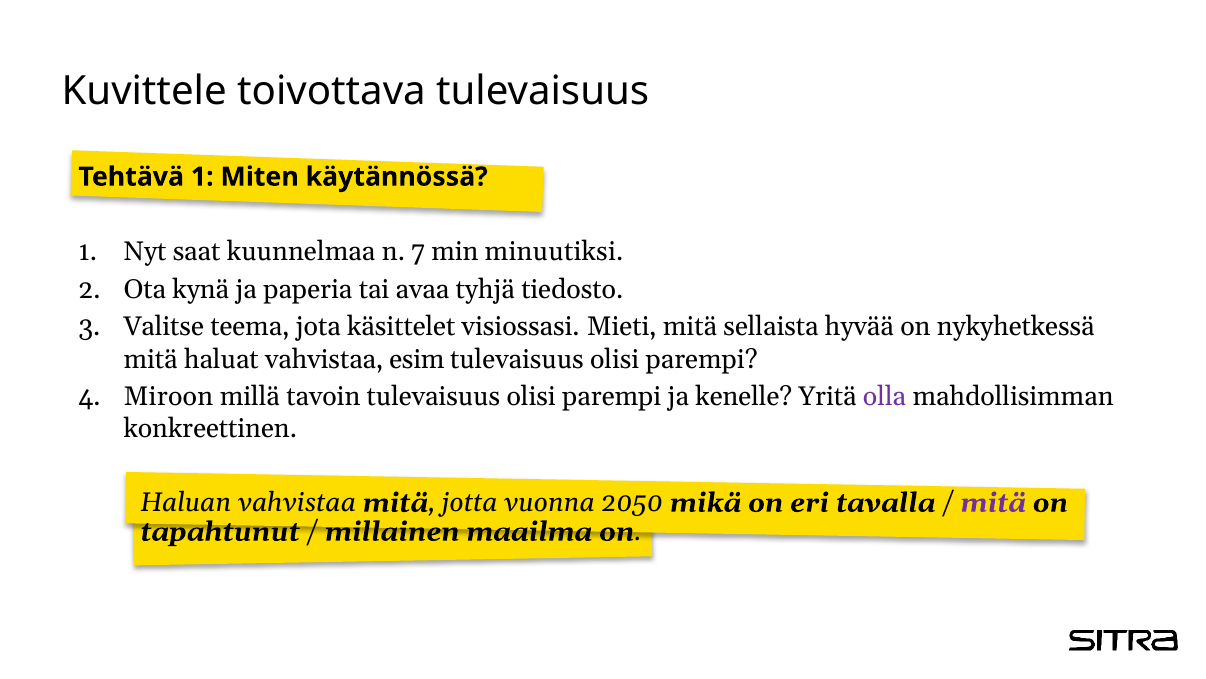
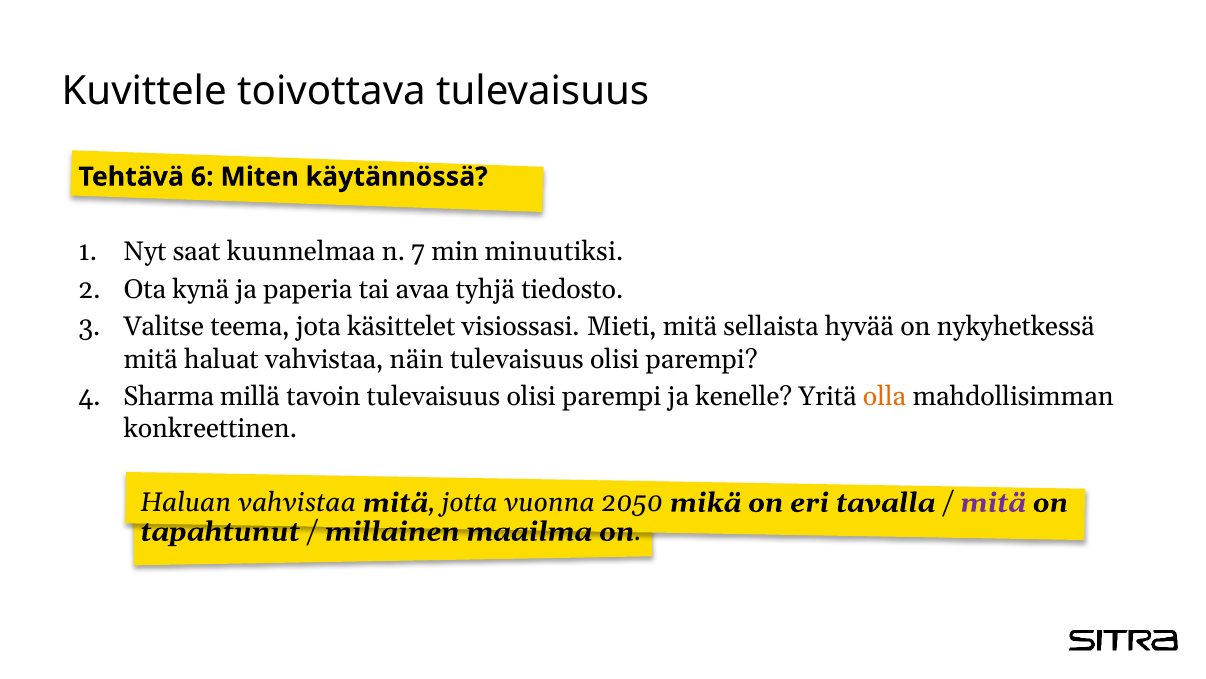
Tehtävä 1: 1 -> 6
esim: esim -> näin
Miroon: Miroon -> Sharma
olla colour: purple -> orange
